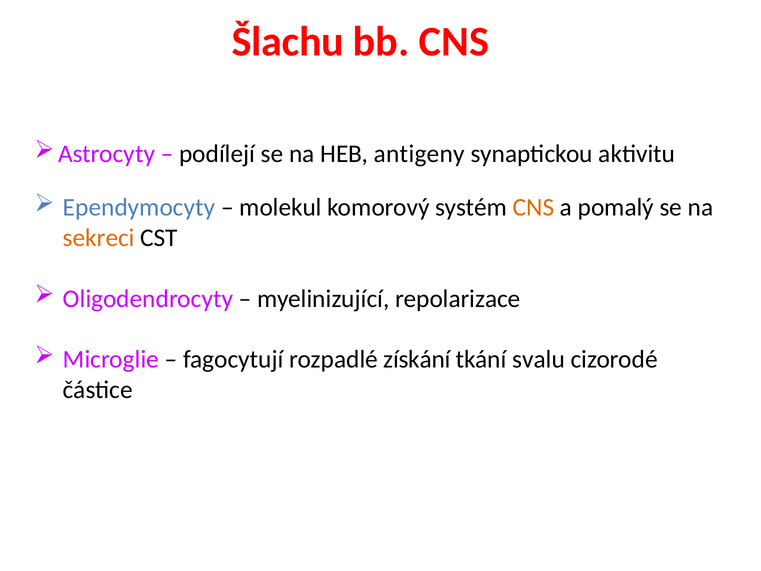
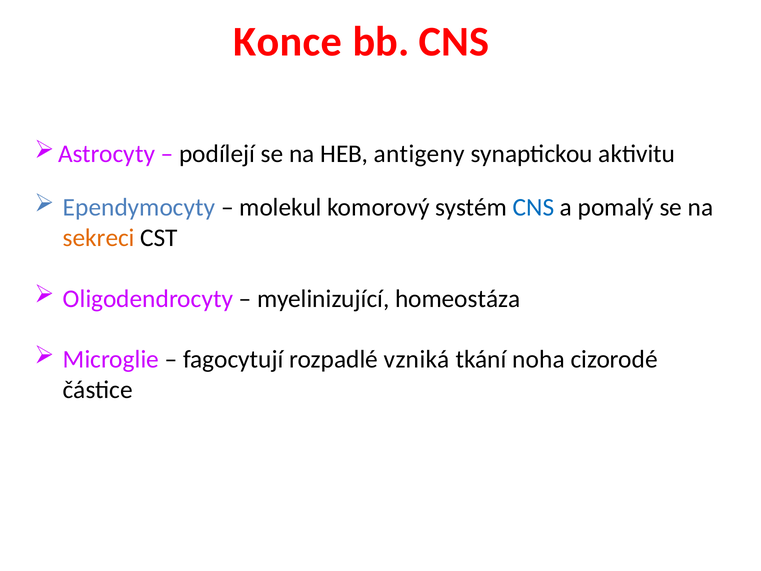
Šlachu: Šlachu -> Konce
CNS at (533, 207) colour: orange -> blue
repolarizace: repolarizace -> homeostáza
získání: získání -> vzniká
svalu: svalu -> noha
